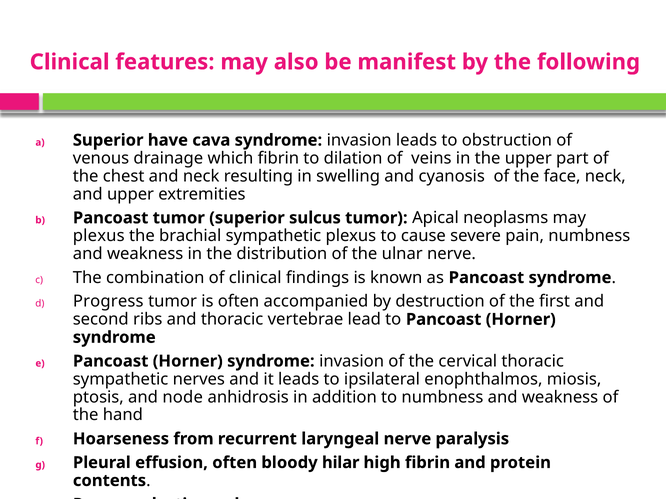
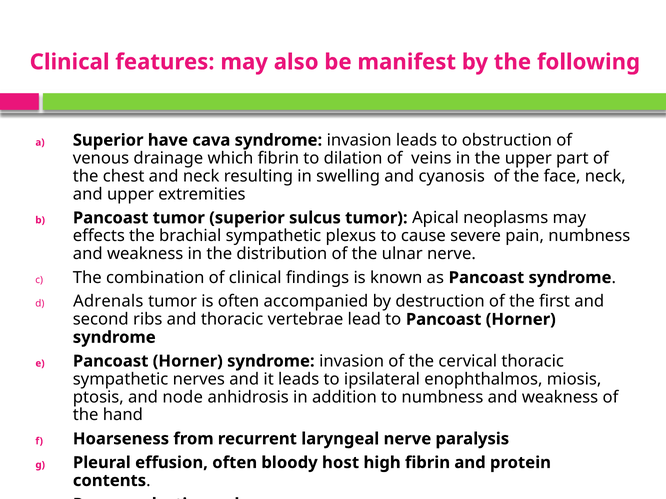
plexus at (99, 236): plexus -> effects
Progress: Progress -> Adrenals
hilar: hilar -> host
